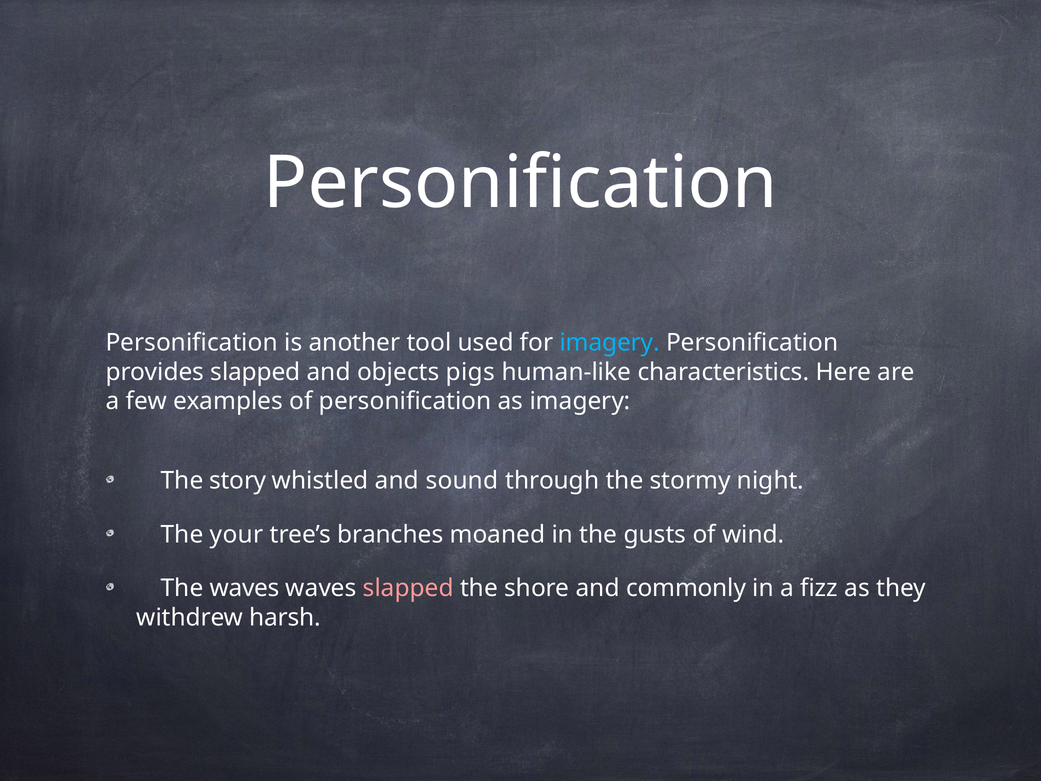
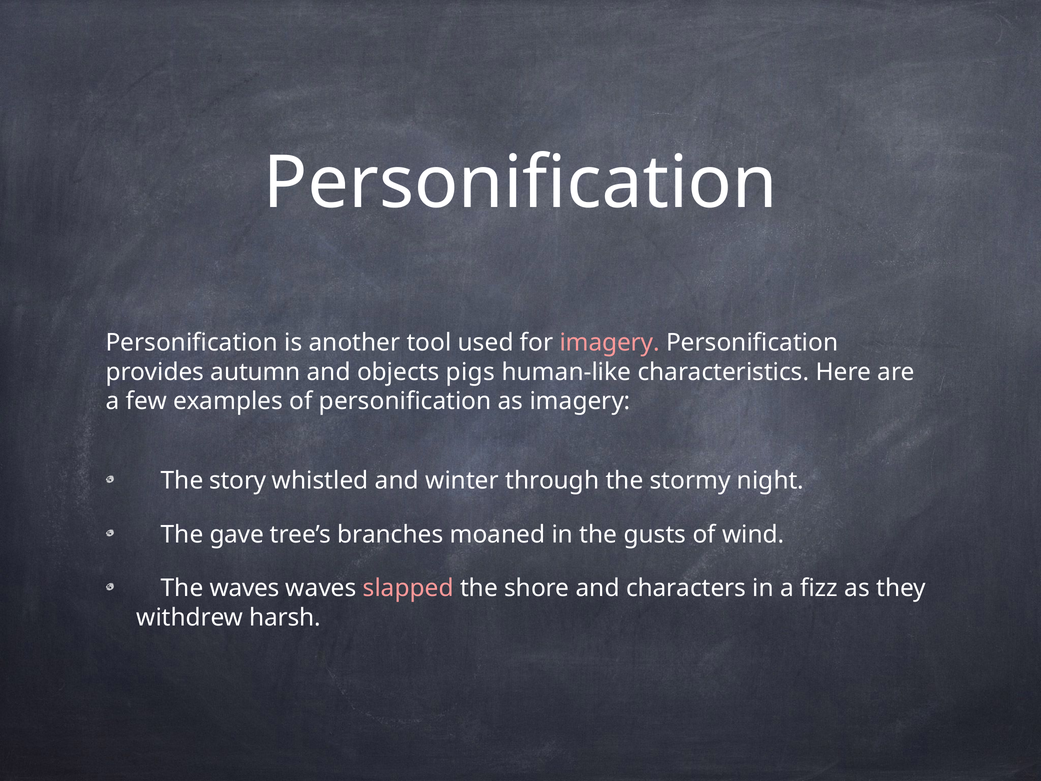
imagery at (610, 342) colour: light blue -> pink
provides slapped: slapped -> autumn
sound: sound -> winter
your: your -> gave
commonly: commonly -> characters
